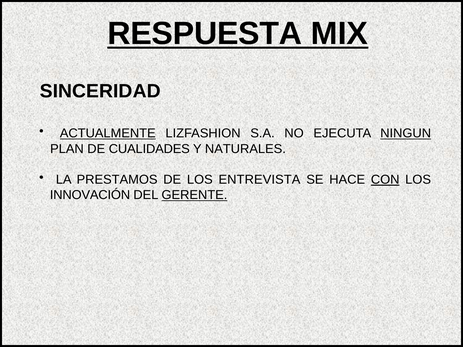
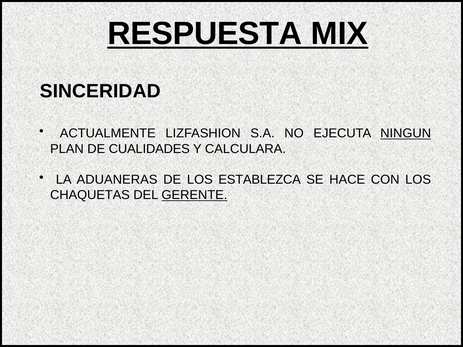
ACTUALMENTE underline: present -> none
NATURALES: NATURALES -> CALCULARA
PRESTAMOS: PRESTAMOS -> ADUANERAS
ENTREVISTA: ENTREVISTA -> ESTABLEZCA
CON underline: present -> none
INNOVACIÓN: INNOVACIÓN -> CHAQUETAS
